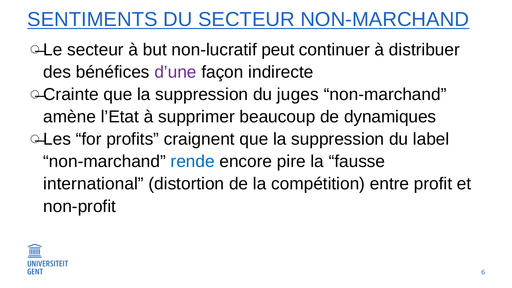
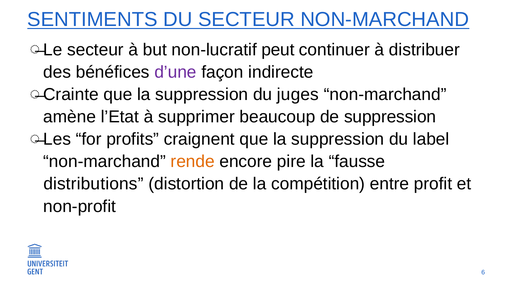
de dynamiques: dynamiques -> suppression
rende colour: blue -> orange
international: international -> distributions
